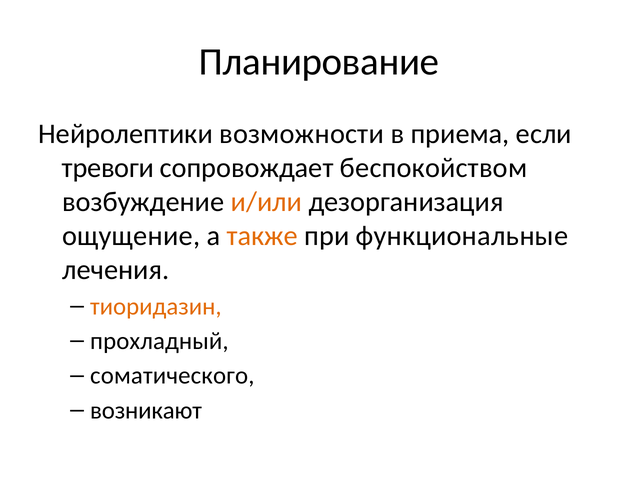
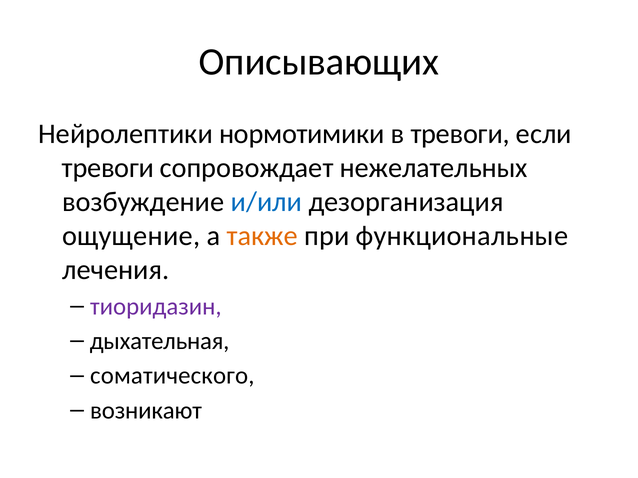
Планирование: Планирование -> Описывающих
возможности: возможности -> нормотимики
в приема: приема -> тревоги
беспокойством: беспокойством -> нежелательных
и/или colour: orange -> blue
тиоридазин colour: orange -> purple
прохладный: прохладный -> дыхательная
